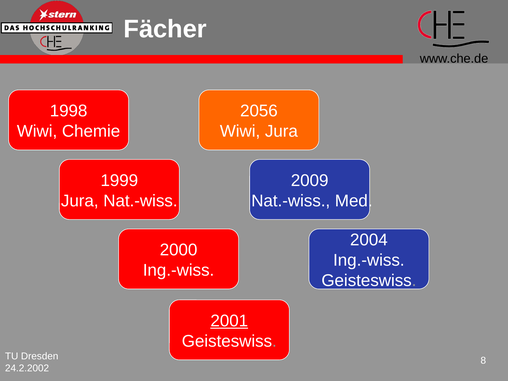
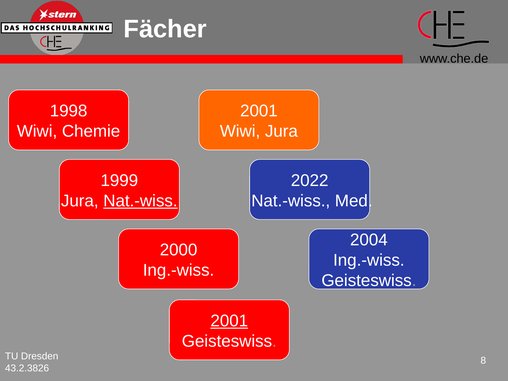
2056 at (259, 111): 2056 -> 2001
2009: 2009 -> 2022
Nat.-wiss at (140, 201) underline: none -> present
24.2.2002: 24.2.2002 -> 43.2.3826
